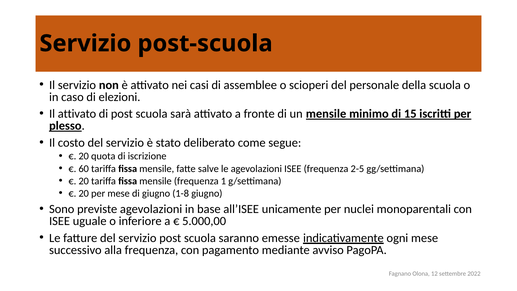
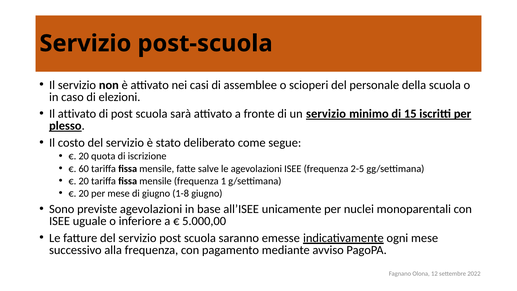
un mensile: mensile -> servizio
